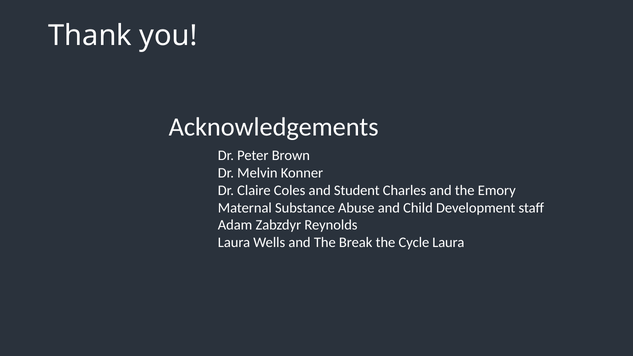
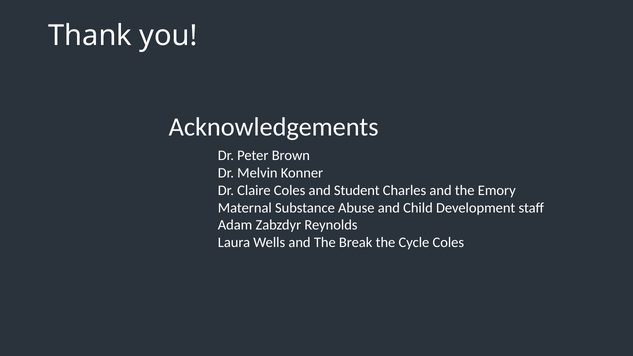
Cycle Laura: Laura -> Coles
